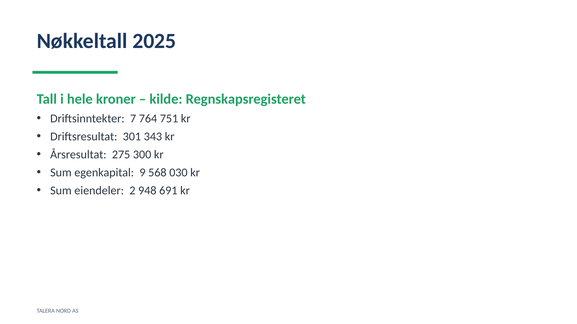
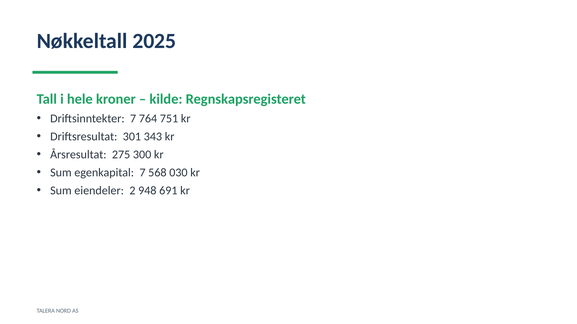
egenkapital 9: 9 -> 7
